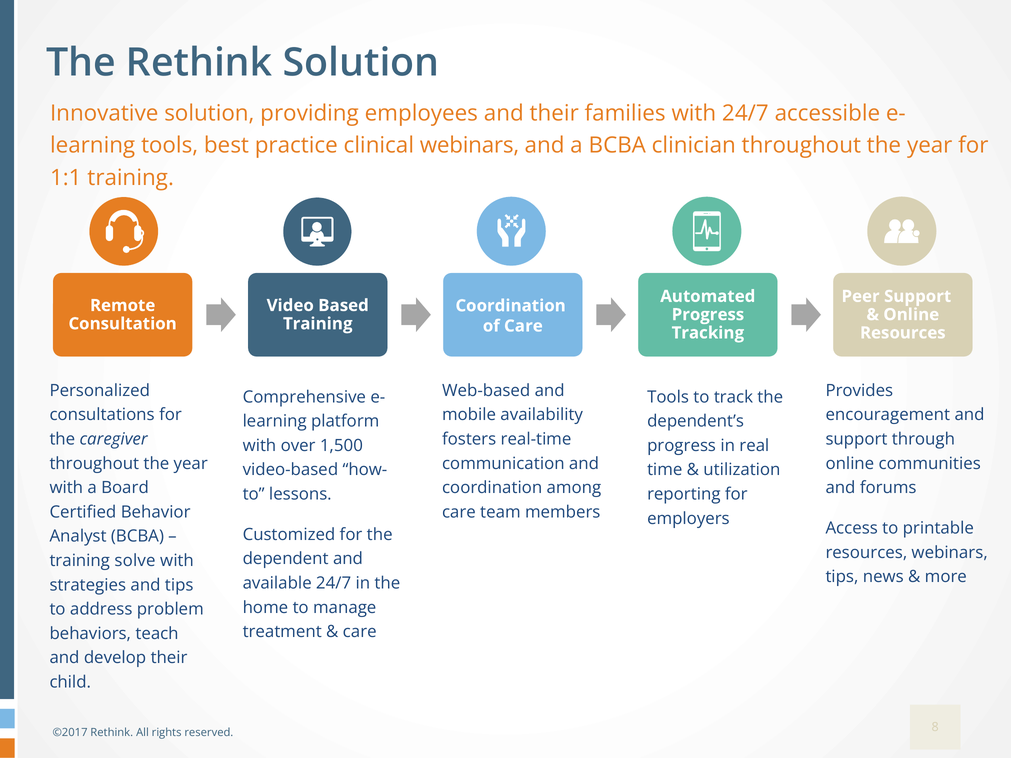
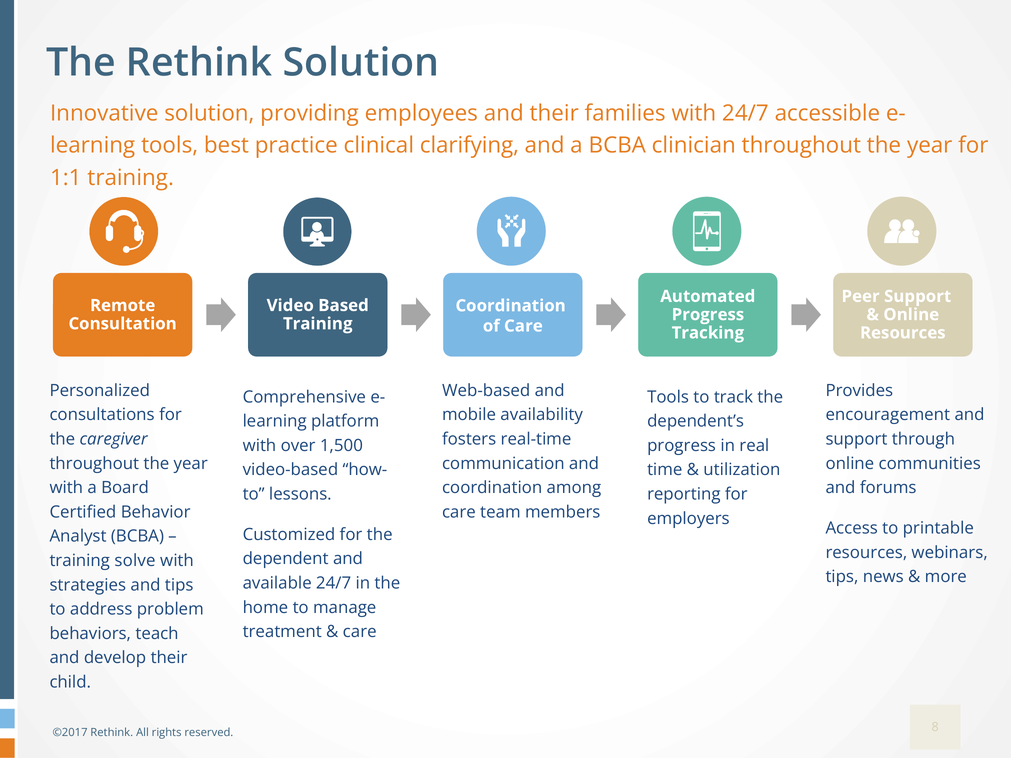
clinical webinars: webinars -> clarifying
